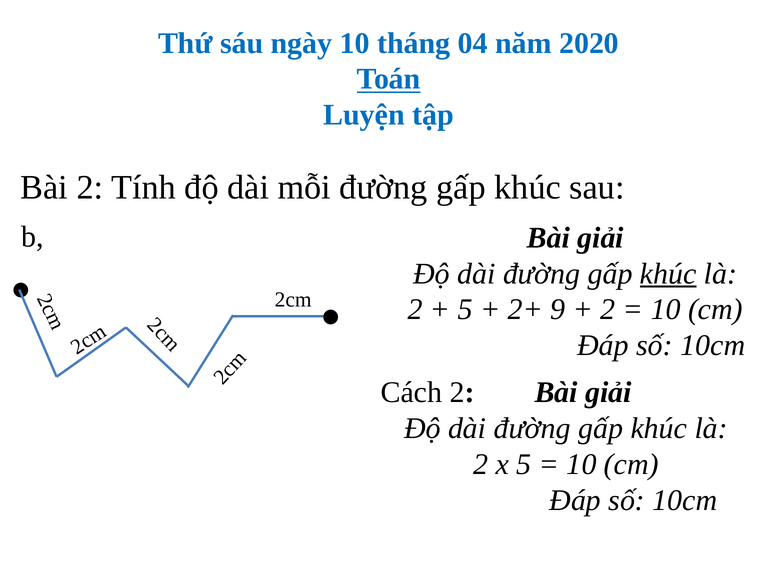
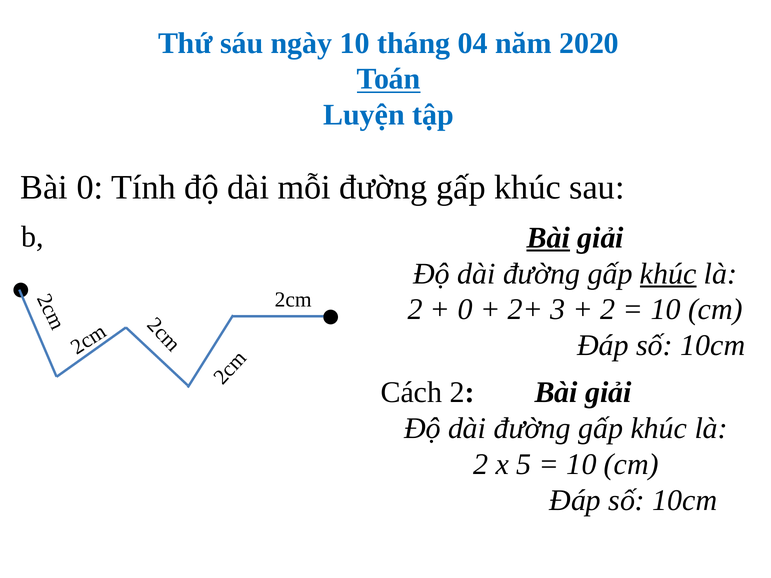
Bài 2: 2 -> 0
Bài at (548, 238) underline: none -> present
5 at (465, 310): 5 -> 0
9: 9 -> 3
